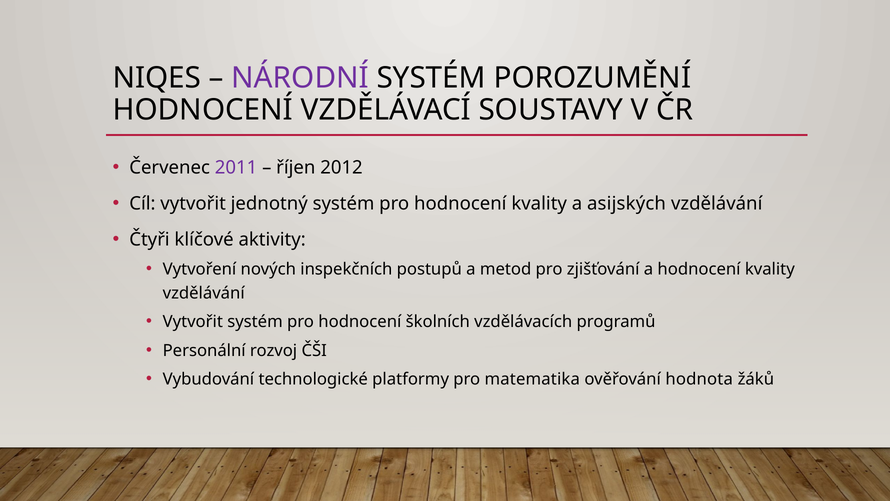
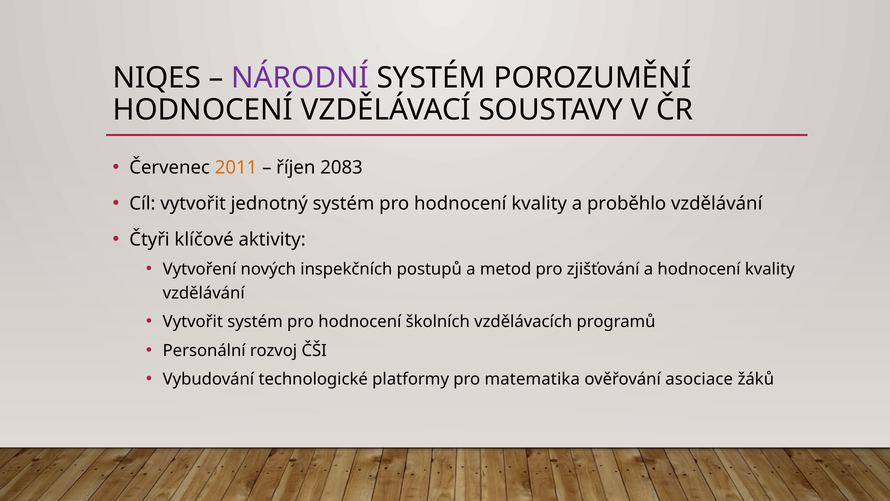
2011 colour: purple -> orange
2012: 2012 -> 2083
asijských: asijských -> proběhlo
hodnota: hodnota -> asociace
